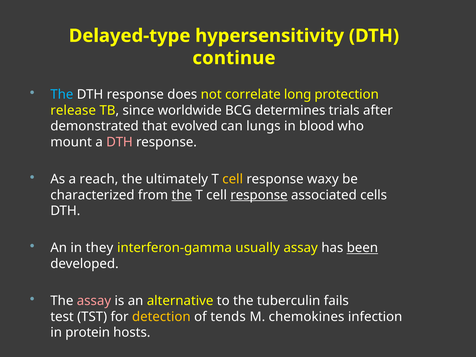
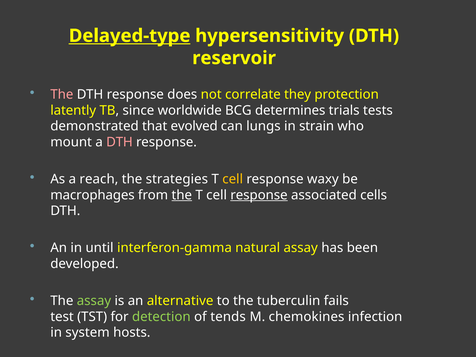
Delayed-type underline: none -> present
continue: continue -> reservoir
The at (62, 95) colour: light blue -> pink
long: long -> they
release: release -> latently
after: after -> tests
blood: blood -> strain
ultimately: ultimately -> strategies
characterized: characterized -> macrophages
they: they -> until
usually: usually -> natural
been underline: present -> none
assay at (94, 301) colour: pink -> light green
detection colour: yellow -> light green
protein: protein -> system
